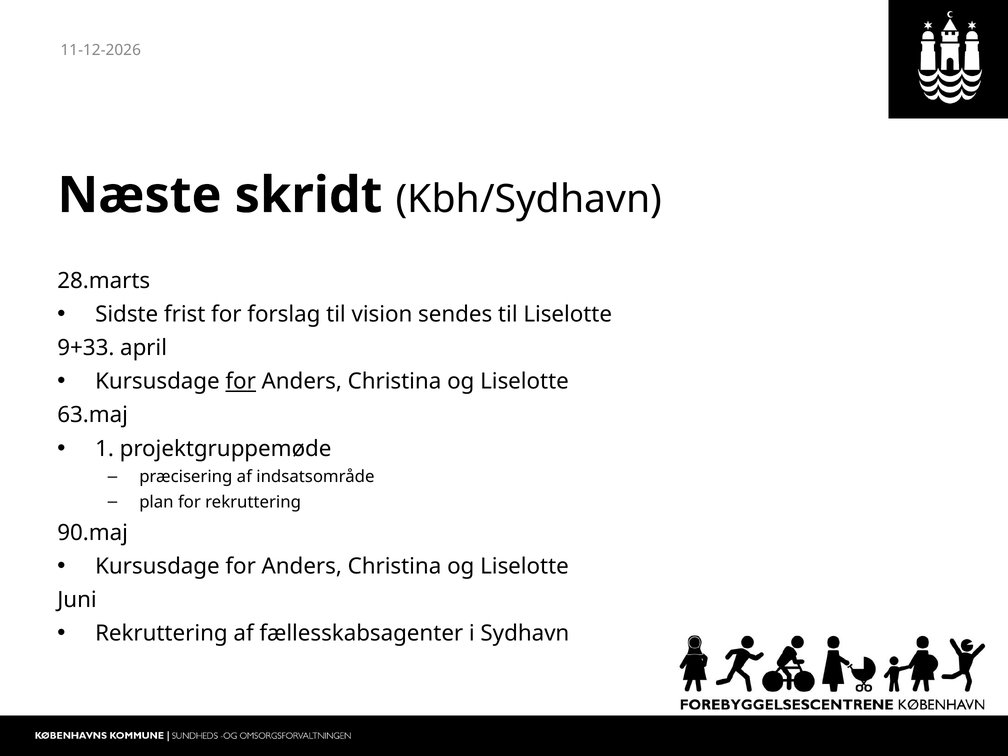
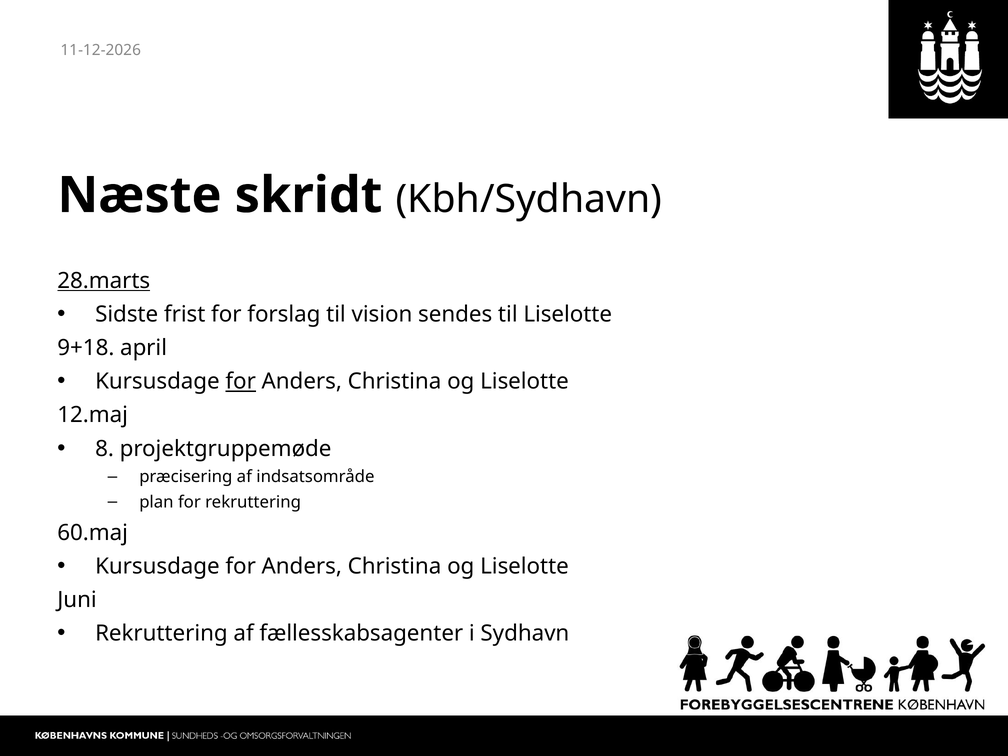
28.marts underline: none -> present
9+33: 9+33 -> 9+18
63.maj: 63.maj -> 12.maj
1: 1 -> 8
90.maj: 90.maj -> 60.maj
